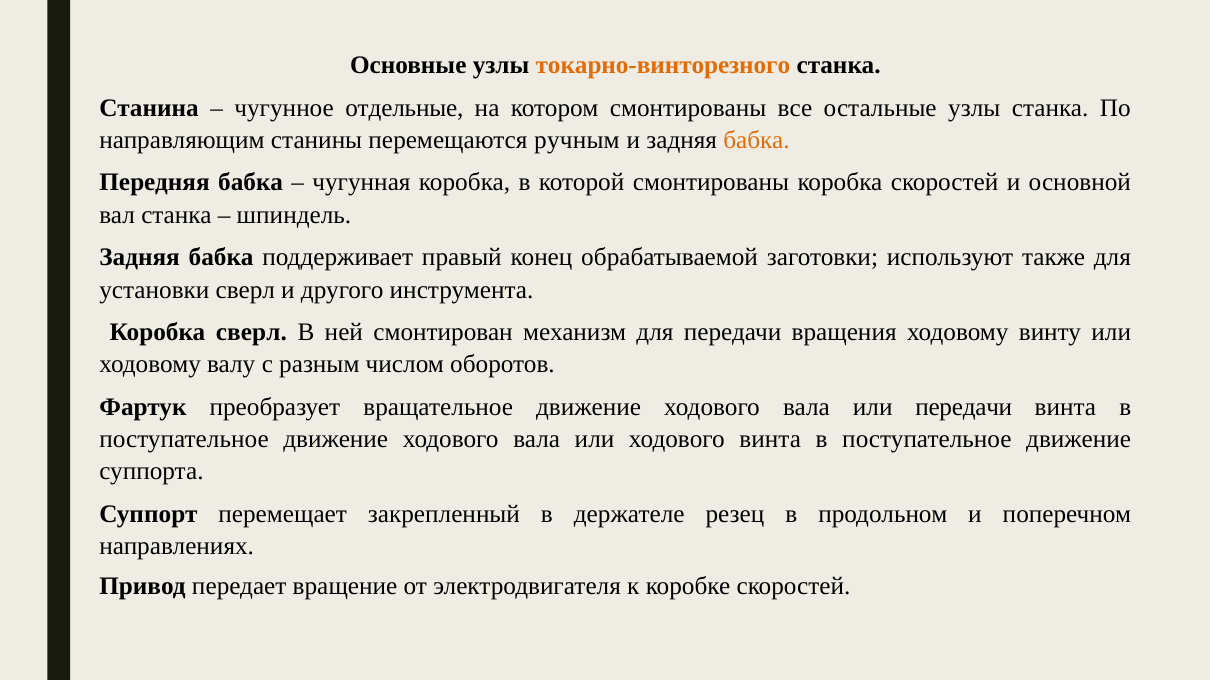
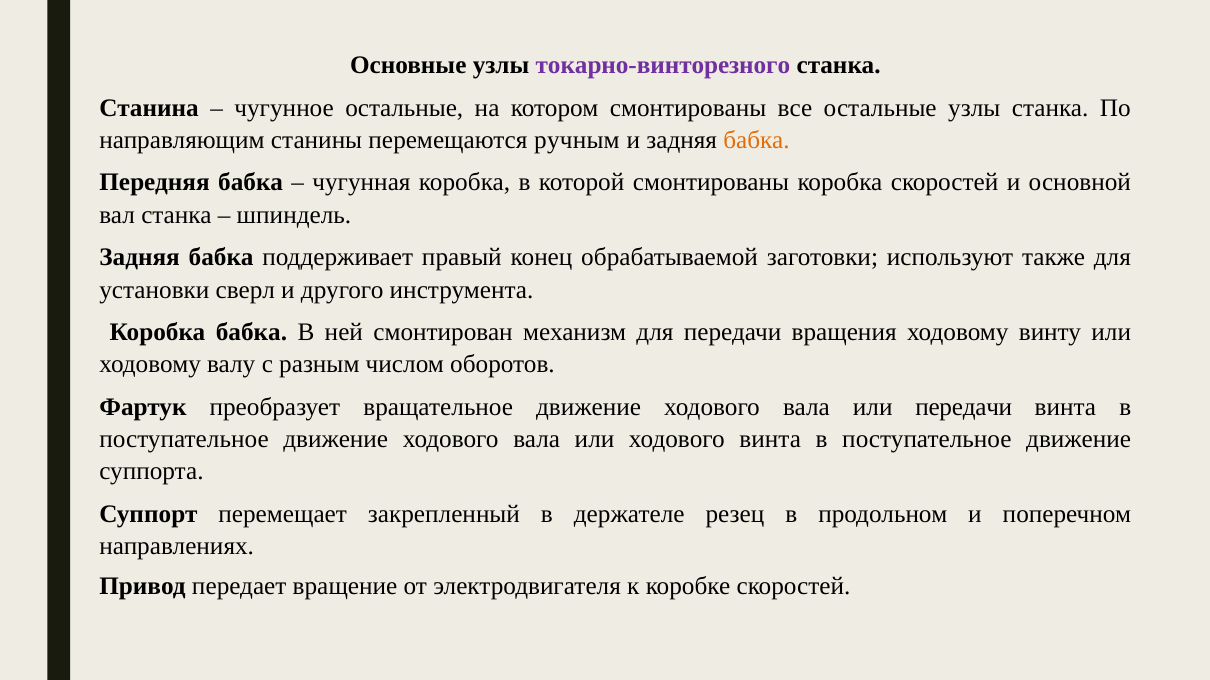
токарно-винторезного colour: orange -> purple
чугунное отдельные: отдельные -> остальные
Коробка сверл: сверл -> бабка
